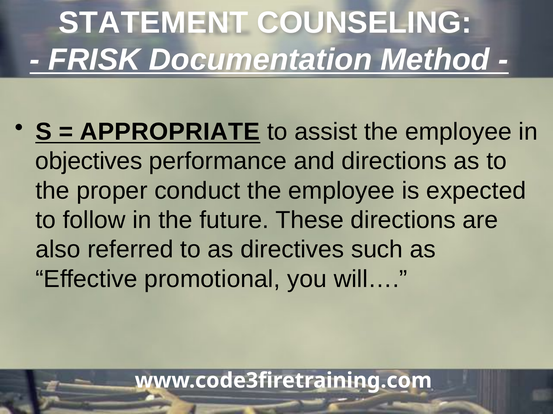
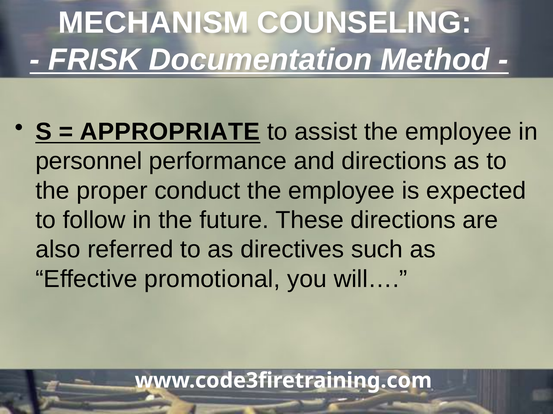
STATEMENT: STATEMENT -> MECHANISM
objectives: objectives -> personnel
